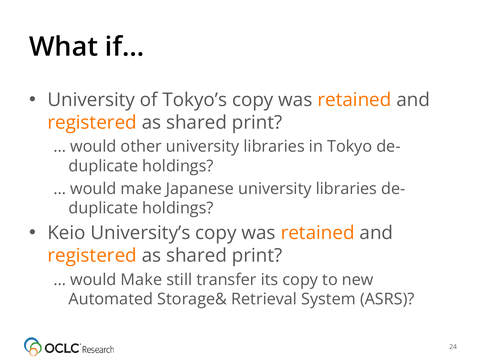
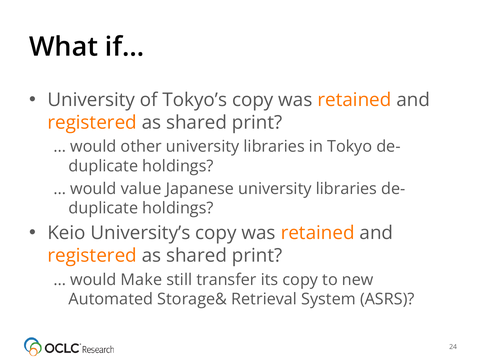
make at (141, 189): make -> value
